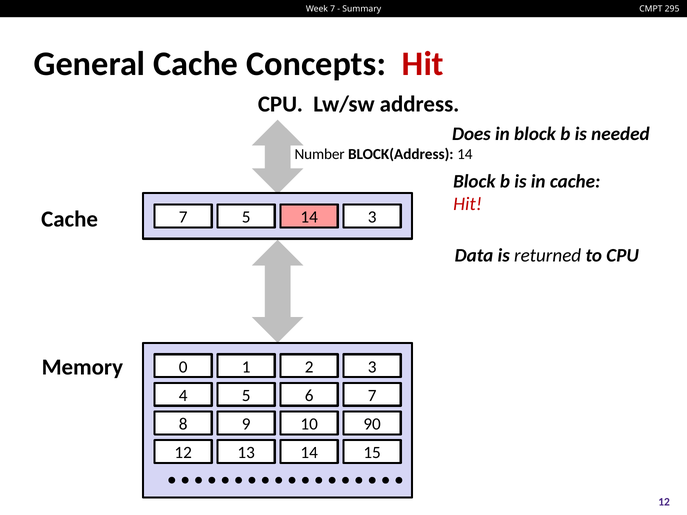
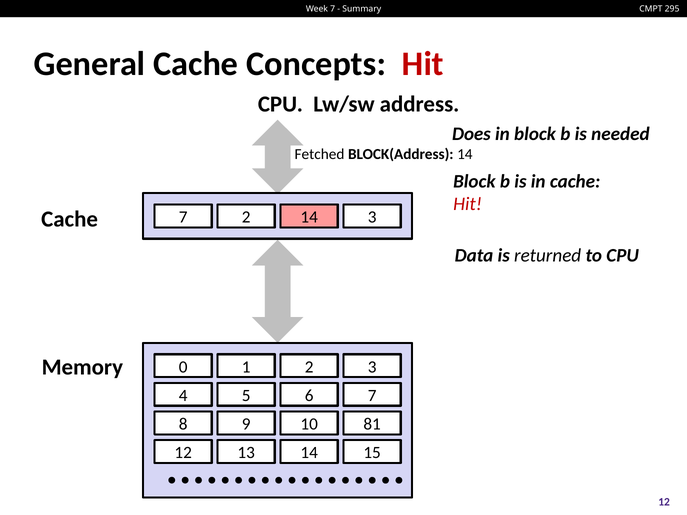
Number: Number -> Fetched
7 5: 5 -> 2
90: 90 -> 81
